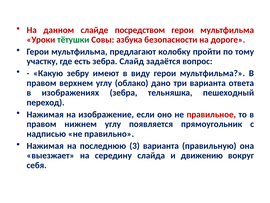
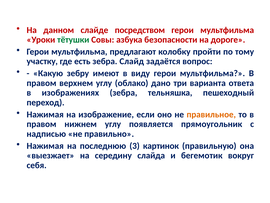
правильное colour: red -> orange
3 варианта: варианта -> картинок
движению: движению -> бегемотик
